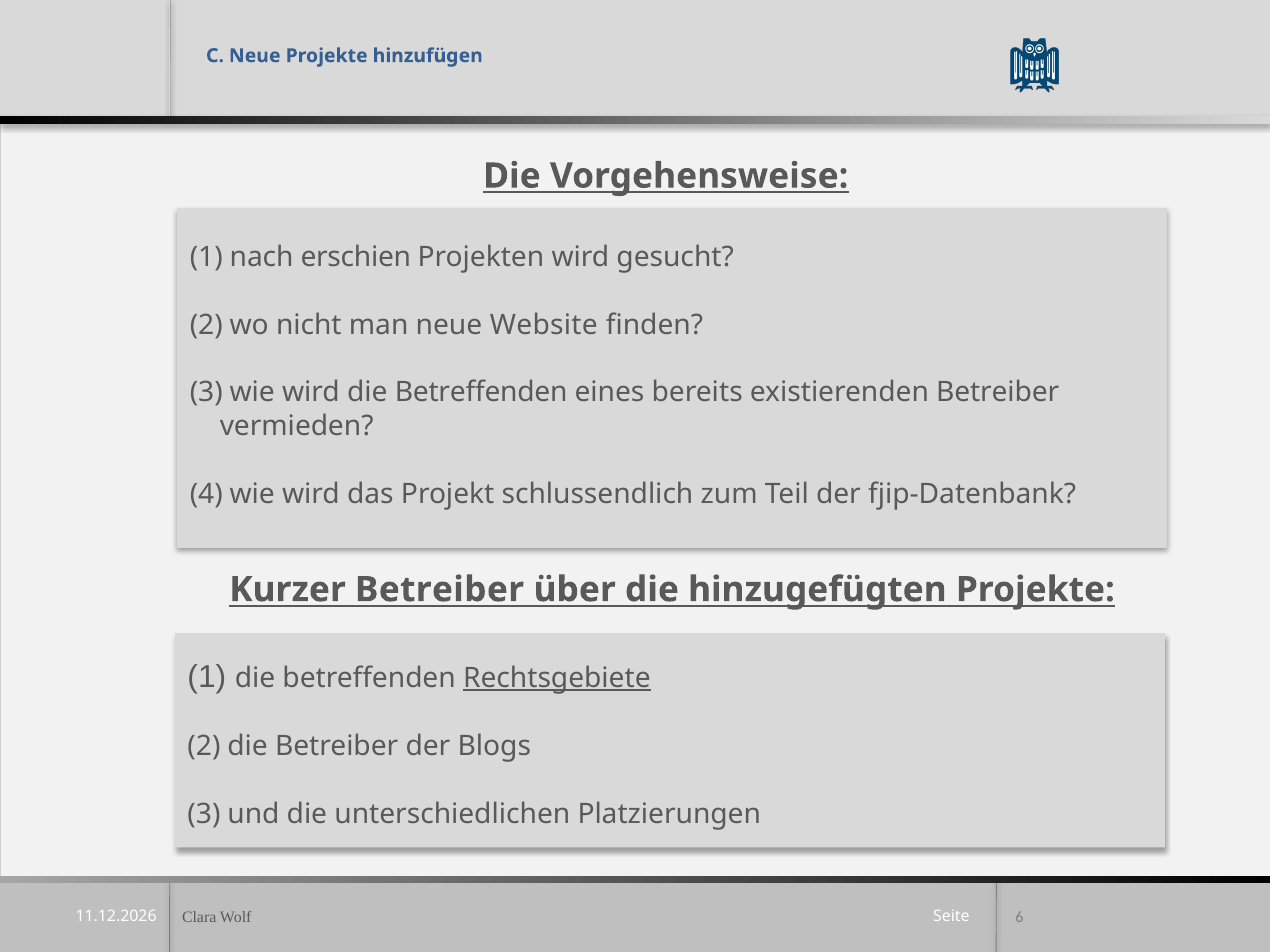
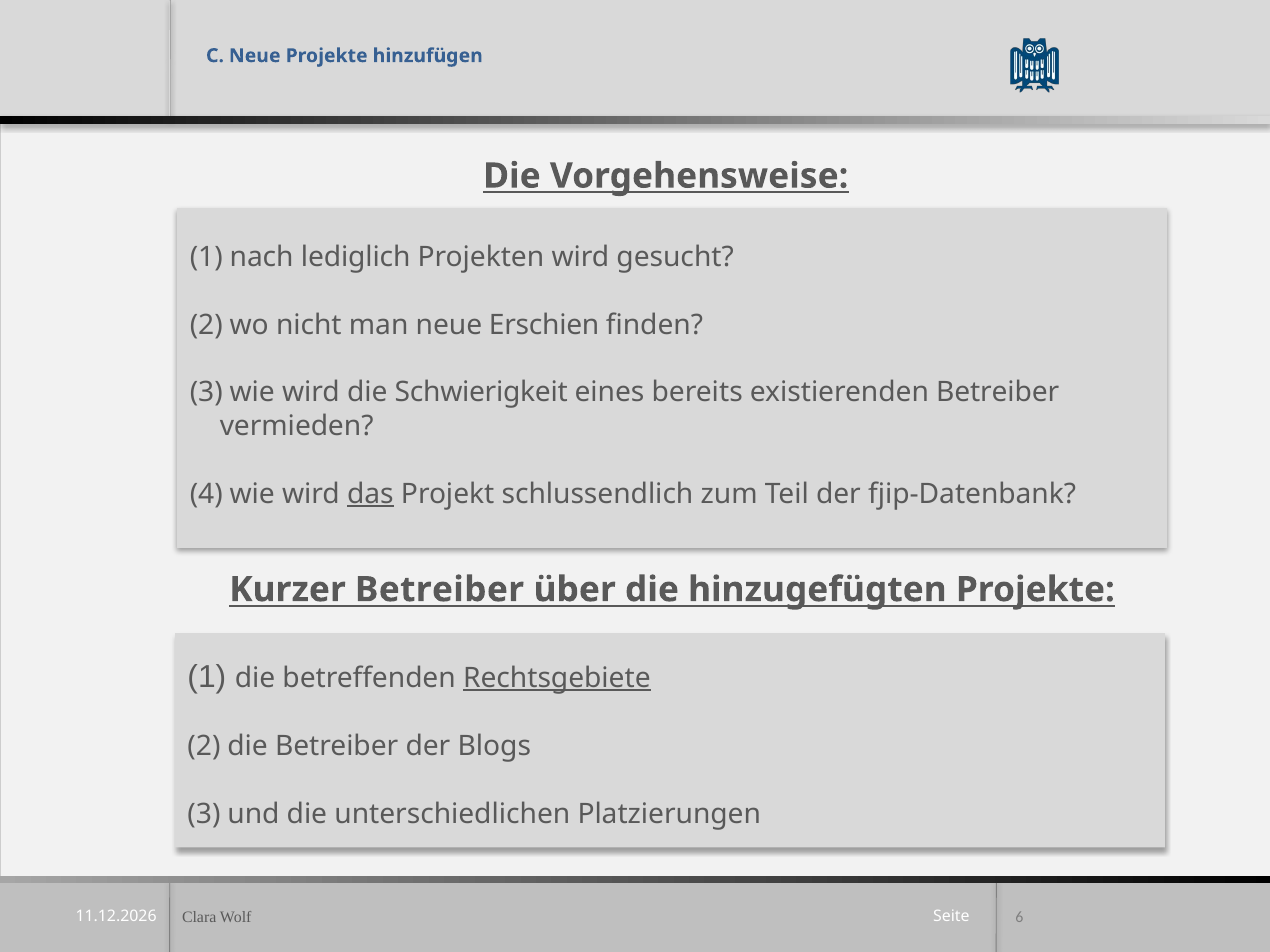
erschien: erschien -> lediglich
Website: Website -> Erschien
wird die Betreffenden: Betreffenden -> Schwierigkeit
das underline: none -> present
